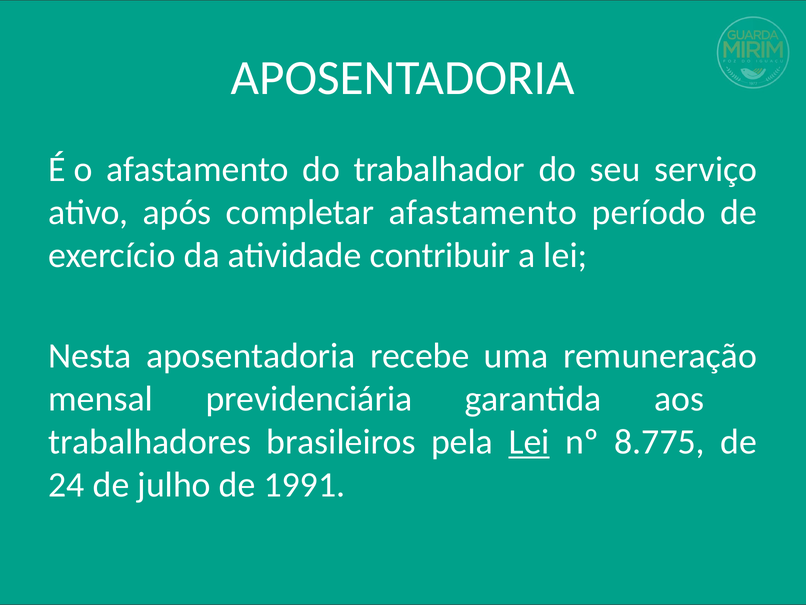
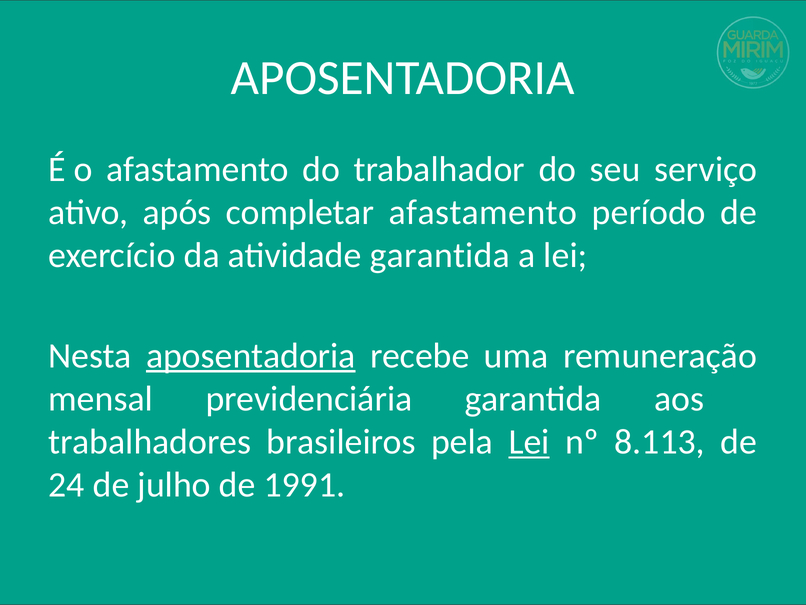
atividade contribuir: contribuir -> garantida
aposentadoria at (251, 356) underline: none -> present
8.775: 8.775 -> 8.113
